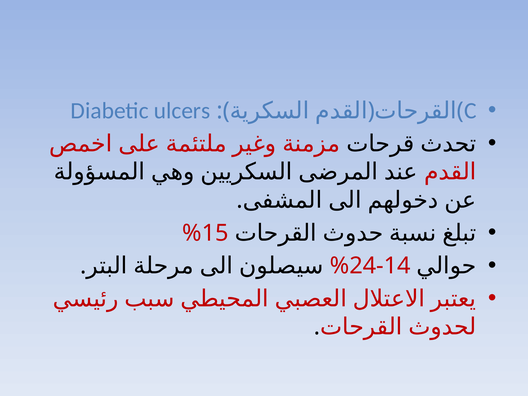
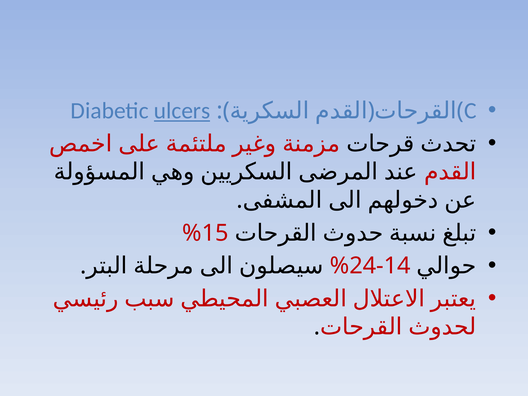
ulcers underline: none -> present
